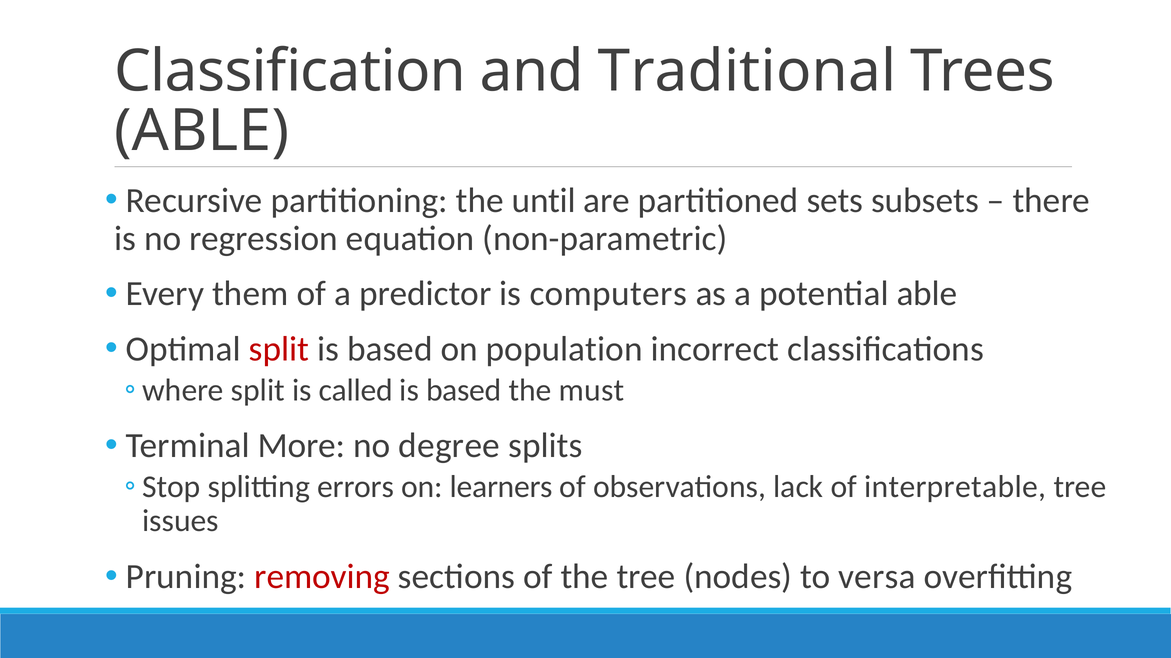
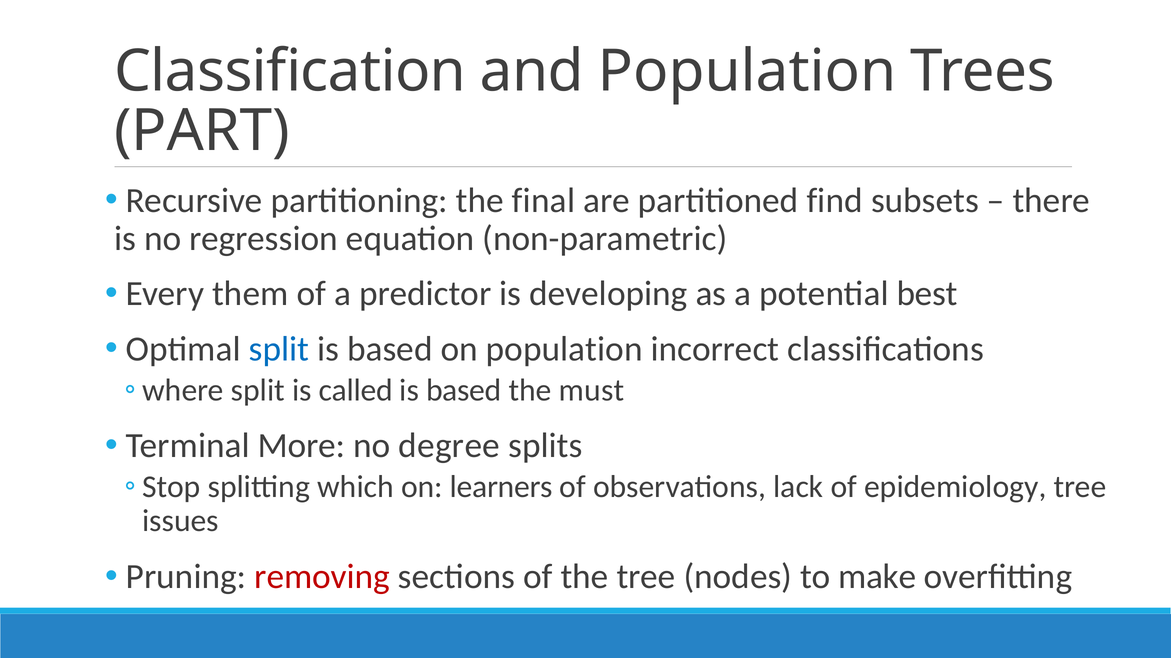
and Traditional: Traditional -> Population
ABLE at (202, 131): ABLE -> PART
until: until -> final
sets: sets -> find
computers: computers -> developing
potential able: able -> best
split at (279, 349) colour: red -> blue
errors: errors -> which
interpretable: interpretable -> epidemiology
versa: versa -> make
